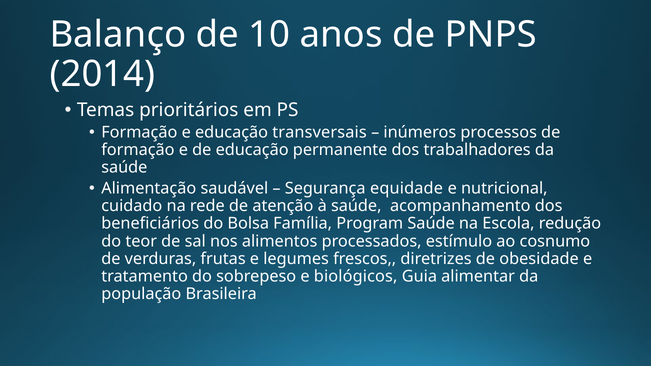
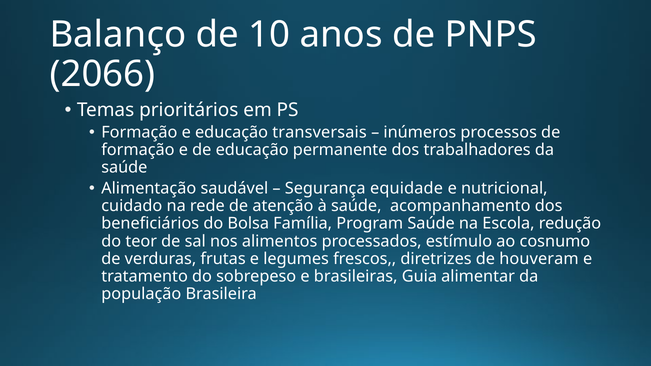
2014: 2014 -> 2066
obesidade: obesidade -> houveram
biológicos: biológicos -> brasileiras
